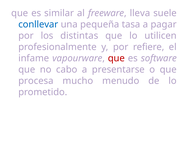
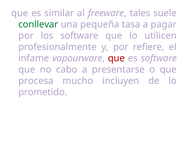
lleva: lleva -> tales
conllevar colour: blue -> green
los distintas: distintas -> software
menudo: menudo -> incluyen
